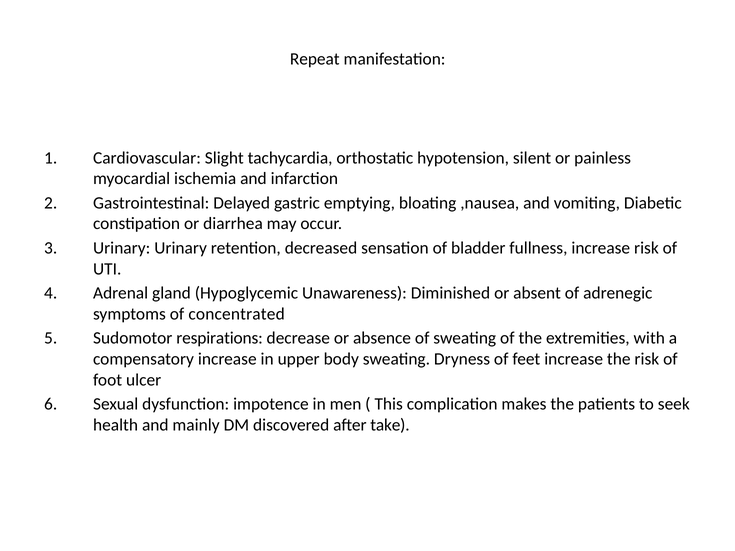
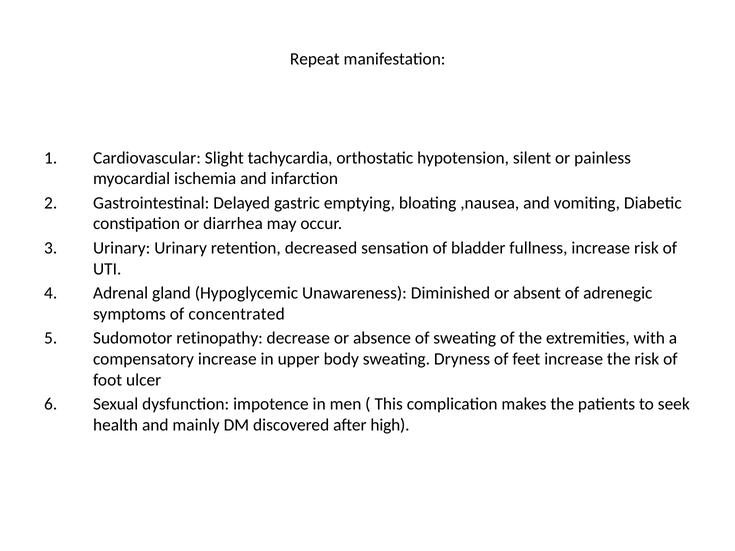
respirations: respirations -> retinopathy
take: take -> high
